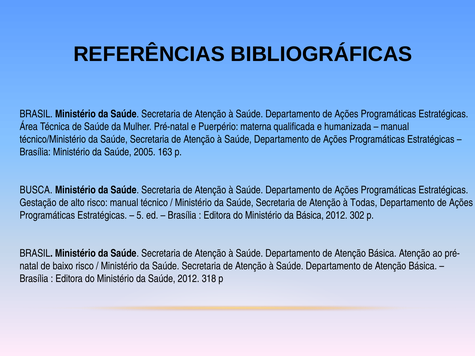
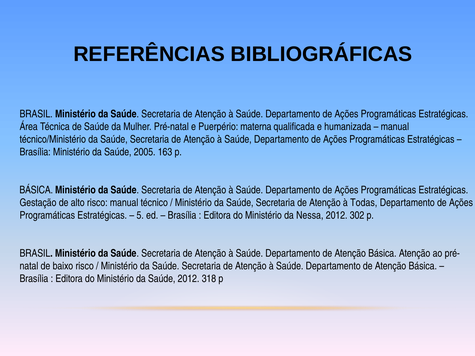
BUSCA at (36, 190): BUSCA -> BÁSICA
da Básica: Básica -> Nessa
